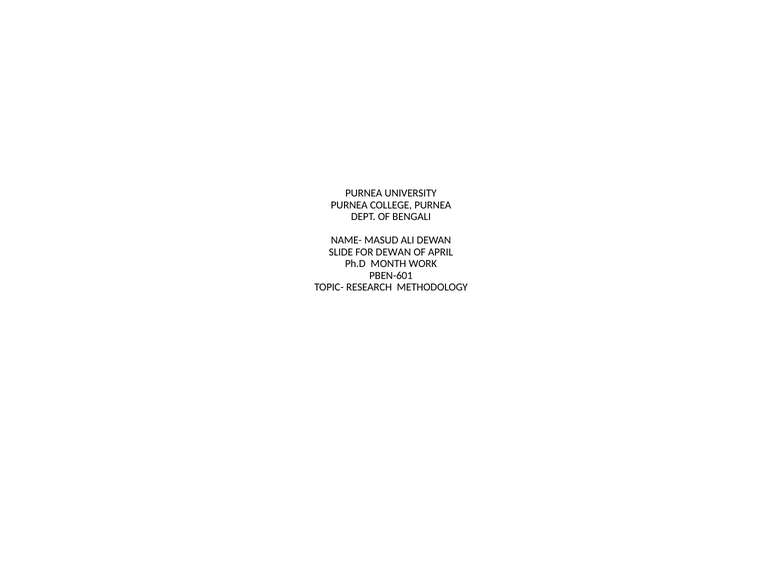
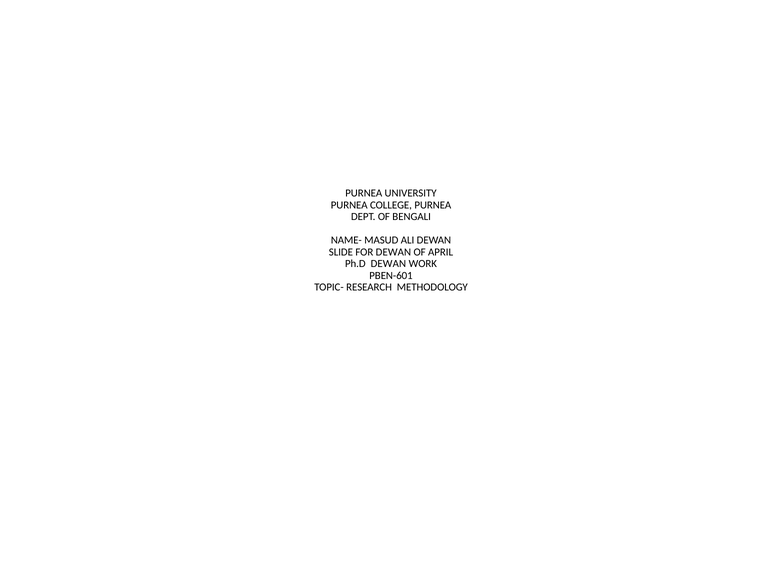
Ph.D MONTH: MONTH -> DEWAN
